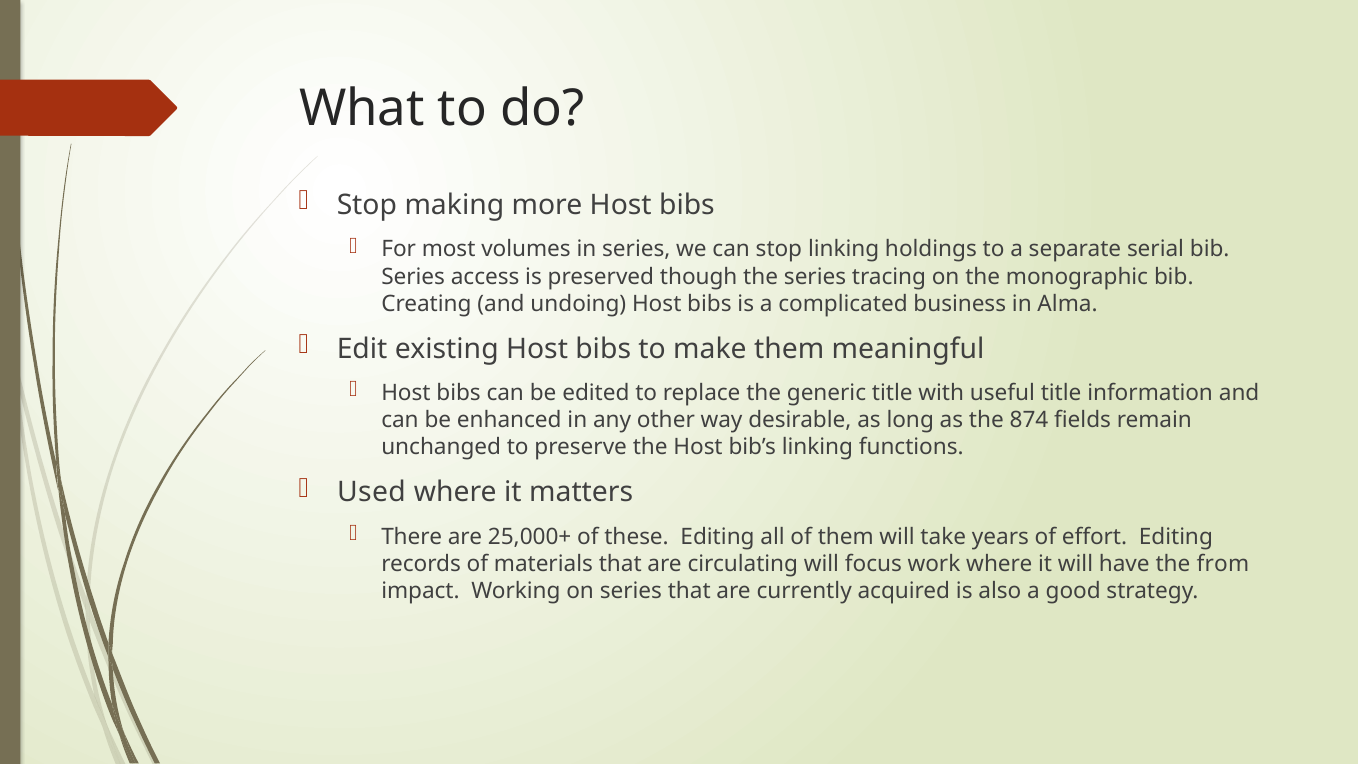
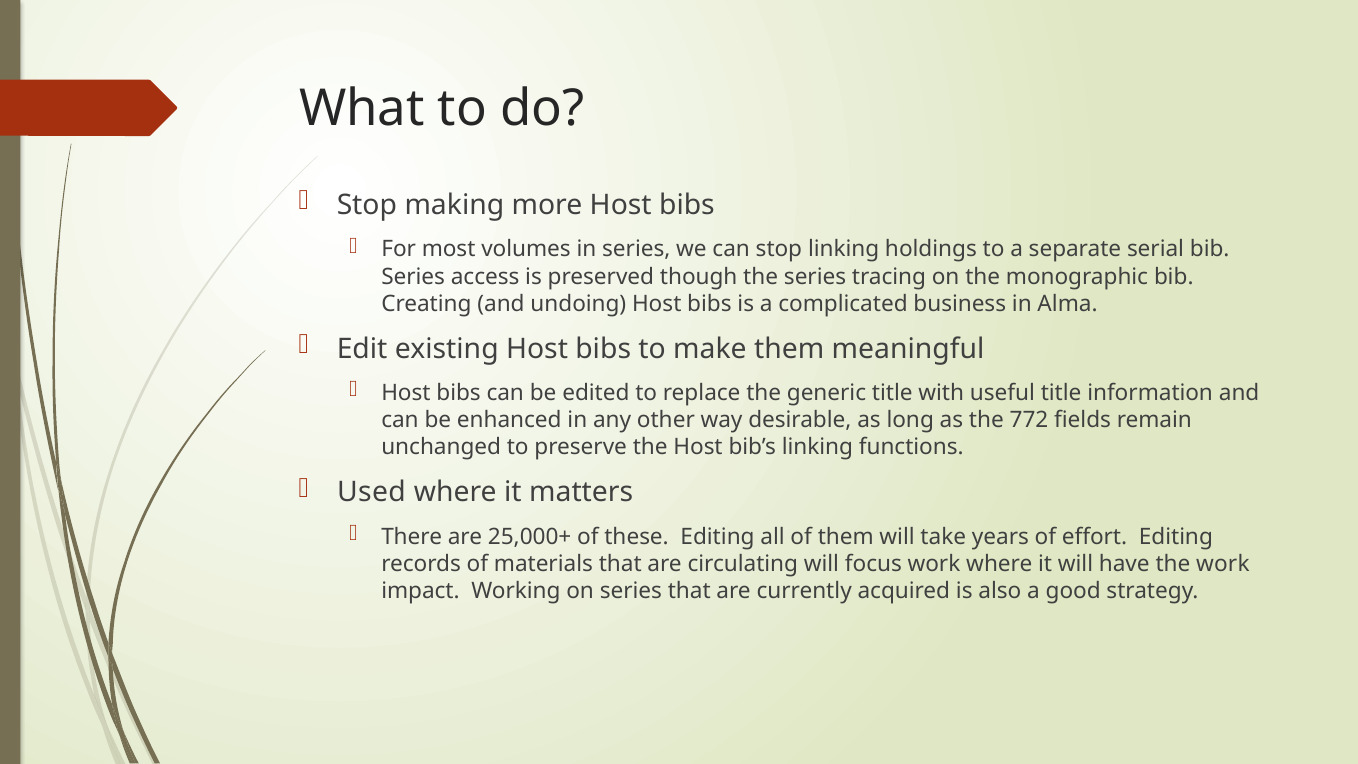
874: 874 -> 772
the from: from -> work
